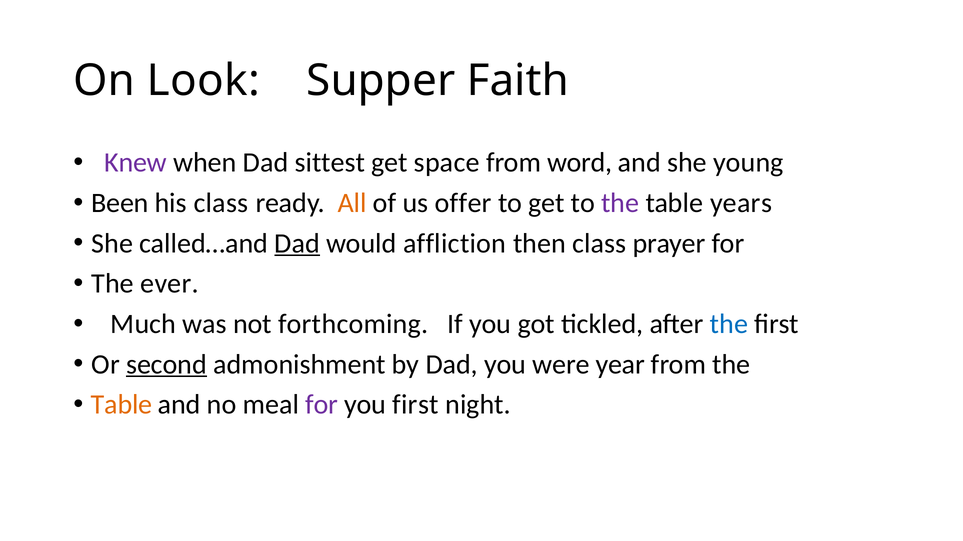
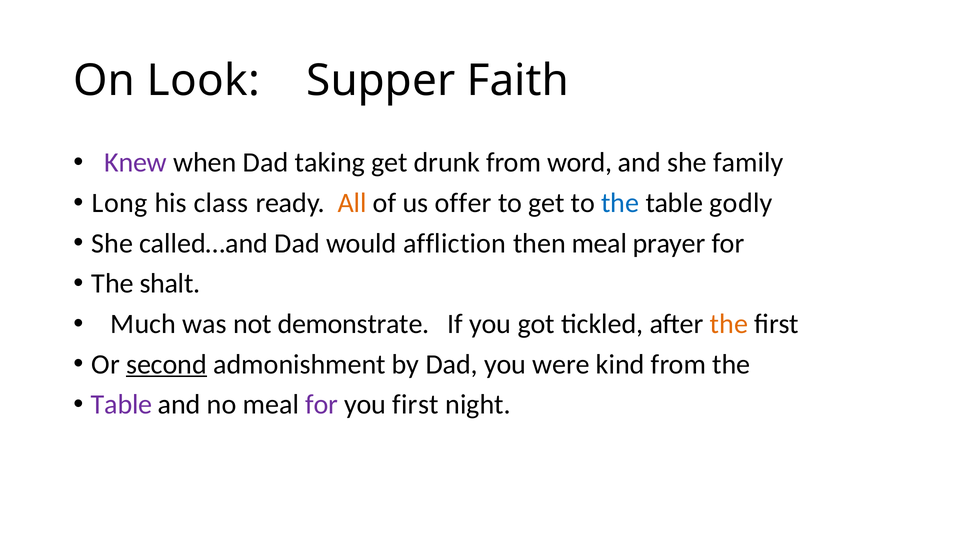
sittest: sittest -> taking
space: space -> drunk
young: young -> family
Been: Been -> Long
the at (620, 203) colour: purple -> blue
years: years -> godly
Dad at (297, 244) underline: present -> none
then class: class -> meal
ever: ever -> shalt
forthcoming: forthcoming -> demonstrate
the at (729, 324) colour: blue -> orange
year: year -> kind
Table at (122, 405) colour: orange -> purple
